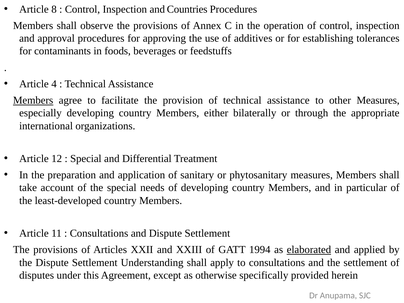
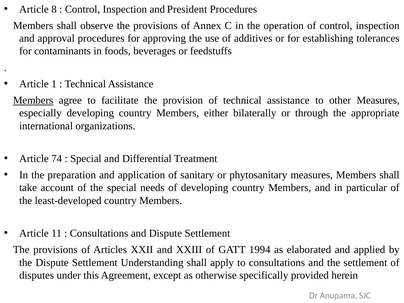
Countries: Countries -> President
4: 4 -> 1
12: 12 -> 74
elaborated underline: present -> none
